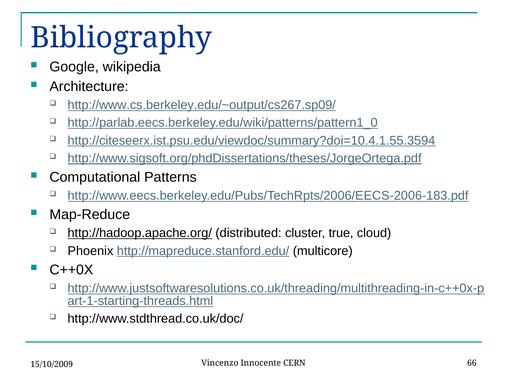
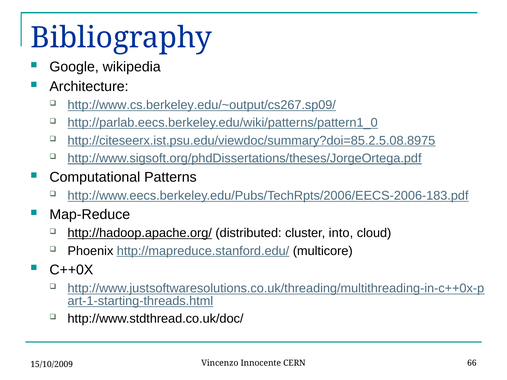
http://citeseerx.ist.psu.edu/viewdoc/summary?doi=10.4.1.55.3594: http://citeseerx.ist.psu.edu/viewdoc/summary?doi=10.4.1.55.3594 -> http://citeseerx.ist.psu.edu/viewdoc/summary?doi=85.2.5.08.8975
true: true -> into
